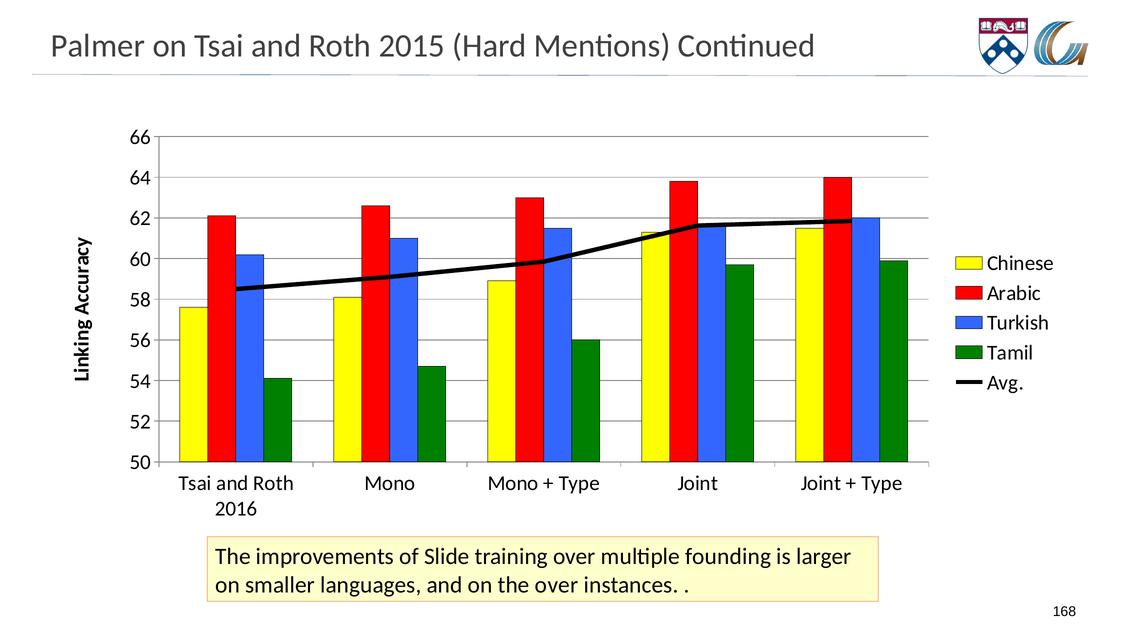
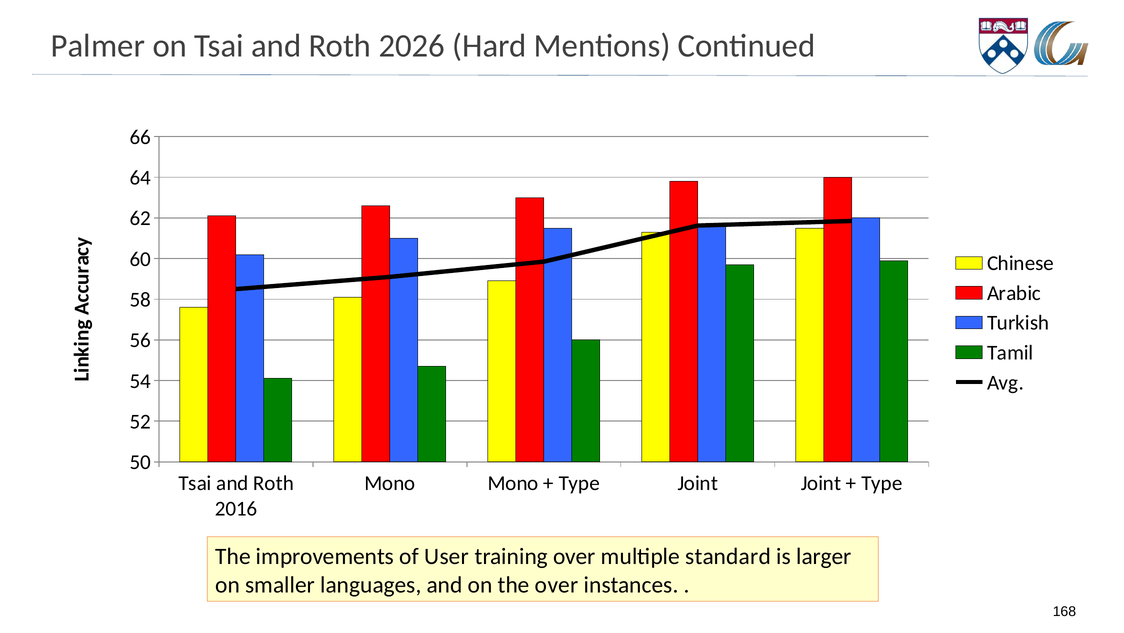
2015: 2015 -> 2026
Slide: Slide -> User
founding: founding -> standard
